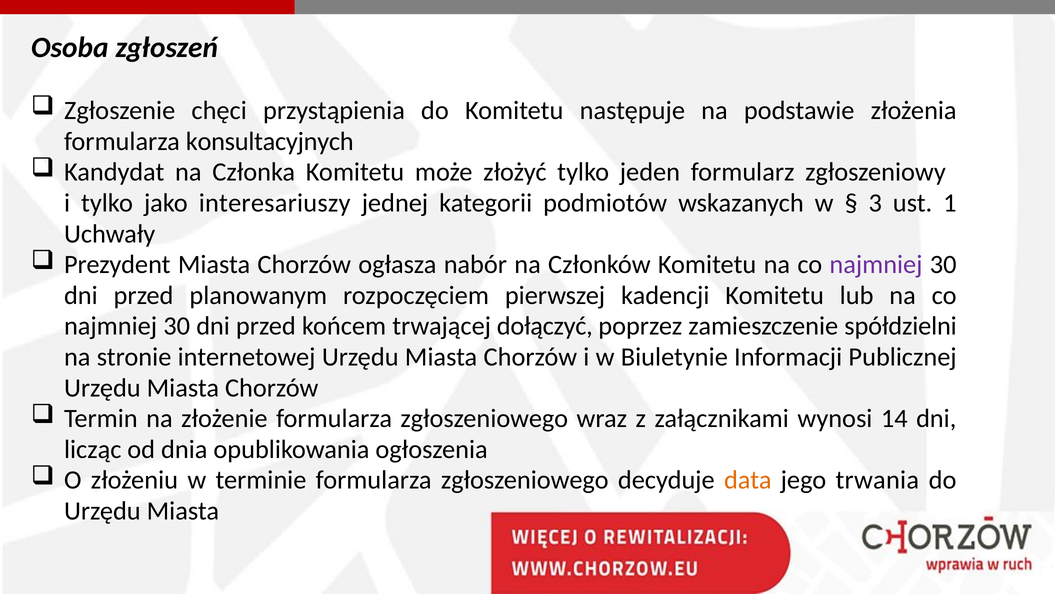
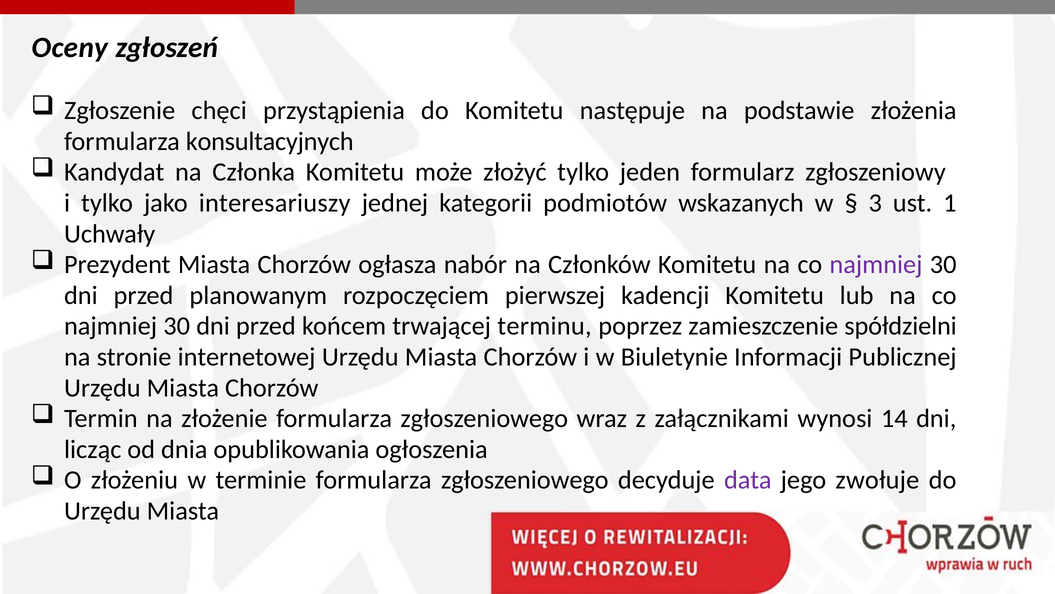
Osoba: Osoba -> Oceny
dołączyć: dołączyć -> terminu
data colour: orange -> purple
trwania: trwania -> zwołuje
